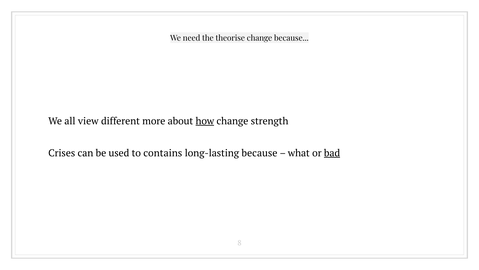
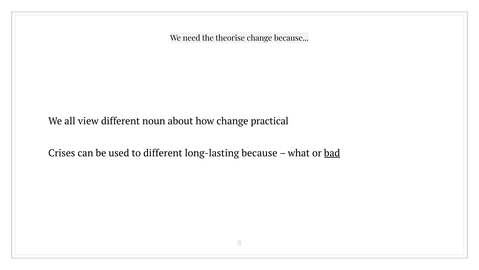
more: more -> noun
how underline: present -> none
strength: strength -> practical
to contains: contains -> different
